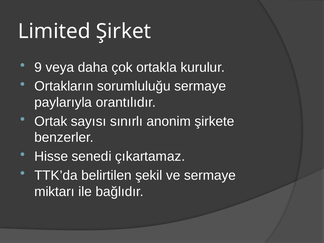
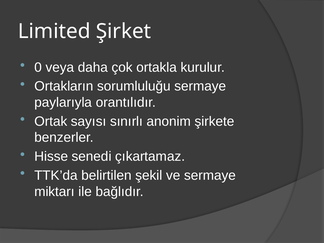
9: 9 -> 0
